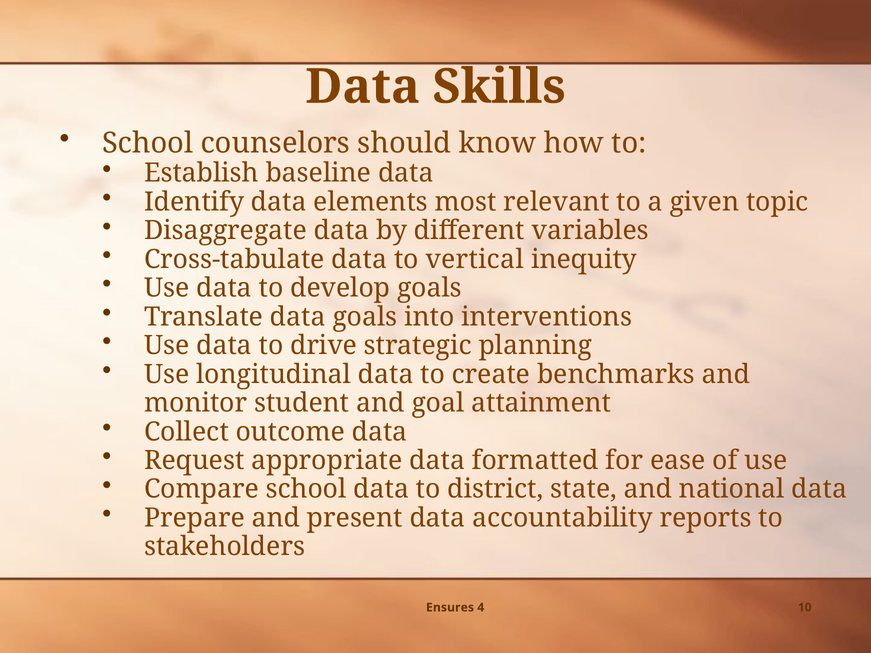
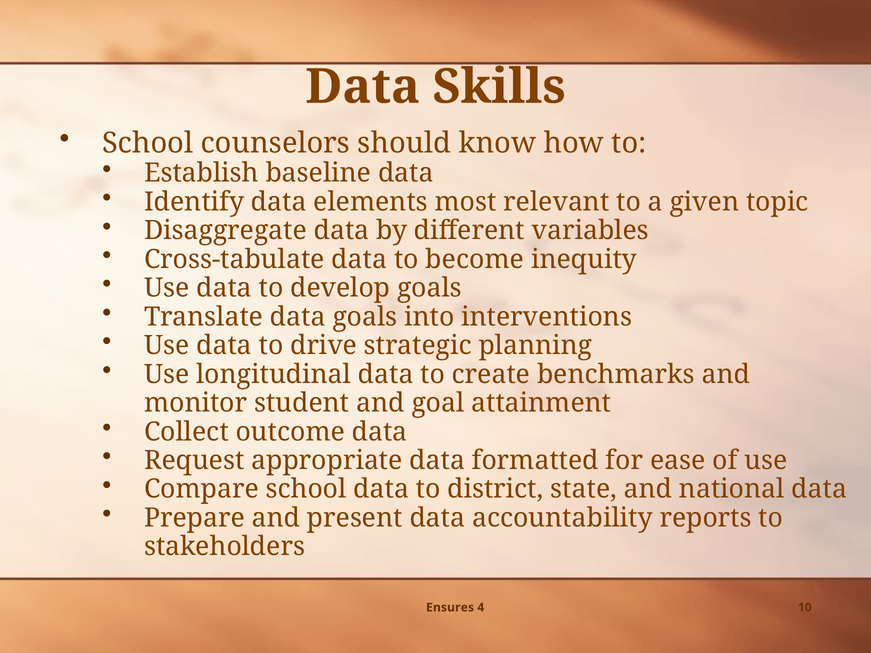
vertical: vertical -> become
